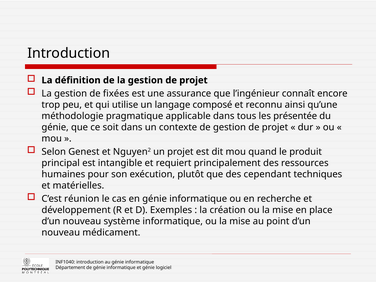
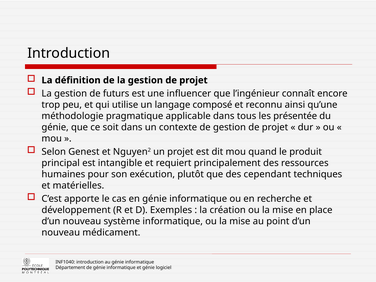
fixées: fixées -> futurs
assurance: assurance -> influencer
réunion: réunion -> apporte
